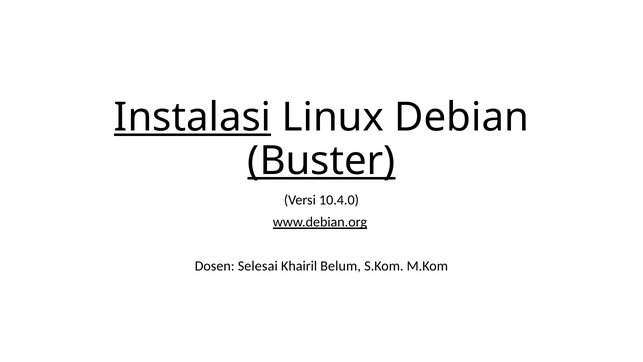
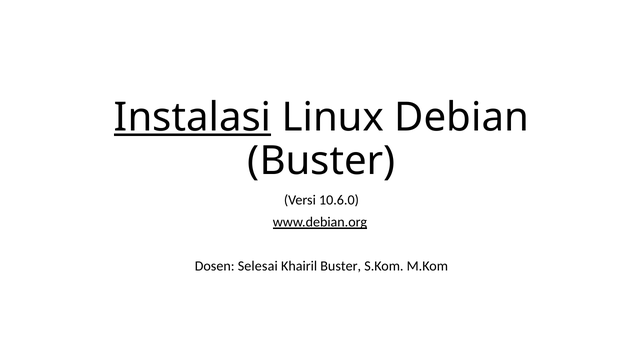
Buster at (321, 161) underline: present -> none
10.4.0: 10.4.0 -> 10.6.0
Khairil Belum: Belum -> Buster
